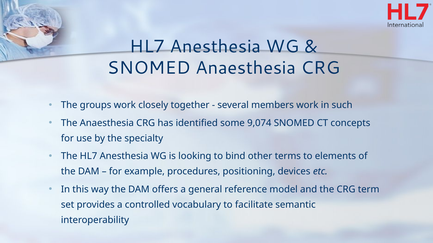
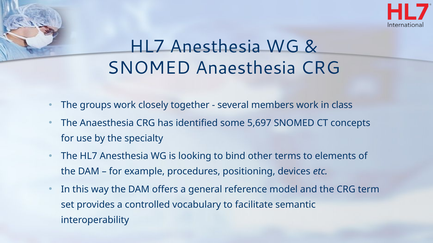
such: such -> class
9,074: 9,074 -> 5,697
